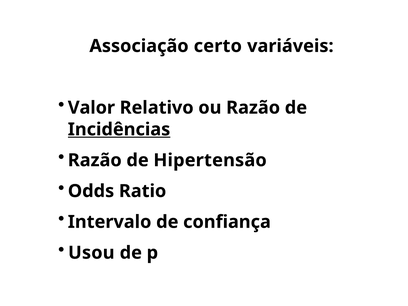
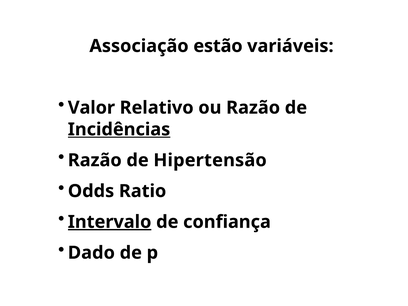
certo: certo -> estão
Intervalo underline: none -> present
Usou: Usou -> Dado
